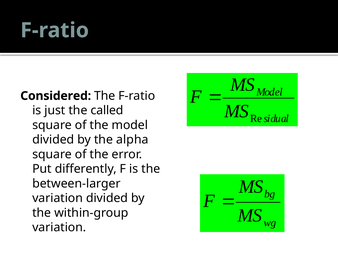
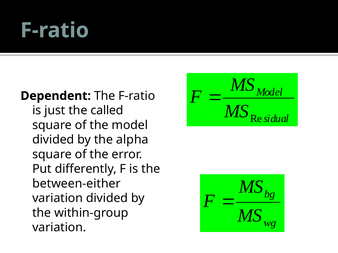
Considered: Considered -> Dependent
between-larger: between-larger -> between-either
